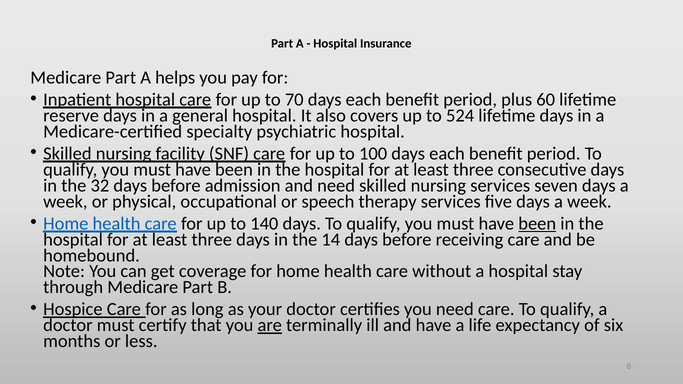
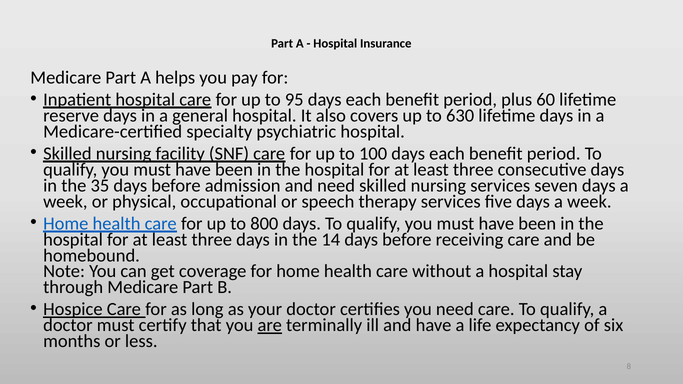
70: 70 -> 95
524: 524 -> 630
32: 32 -> 35
140: 140 -> 800
been at (537, 224) underline: present -> none
